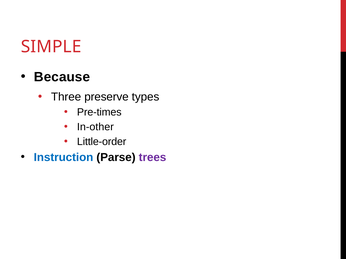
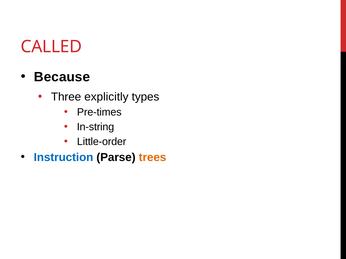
SIMPLE: SIMPLE -> CALLED
preserve: preserve -> explicitly
In-other: In-other -> In-string
trees colour: purple -> orange
